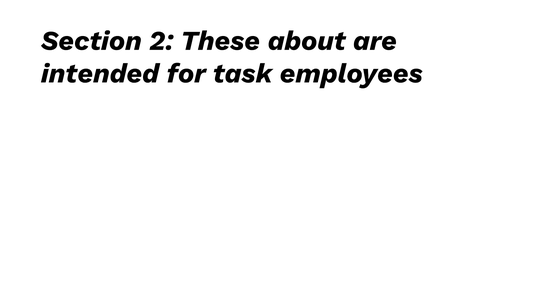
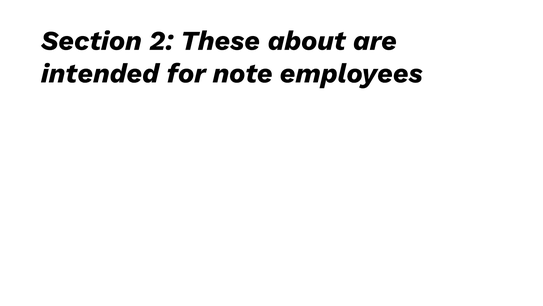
task: task -> note
